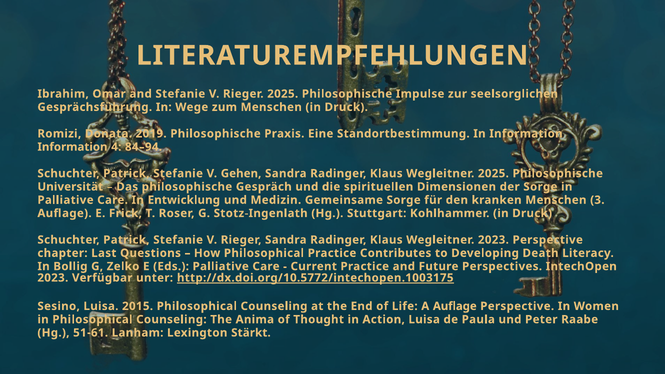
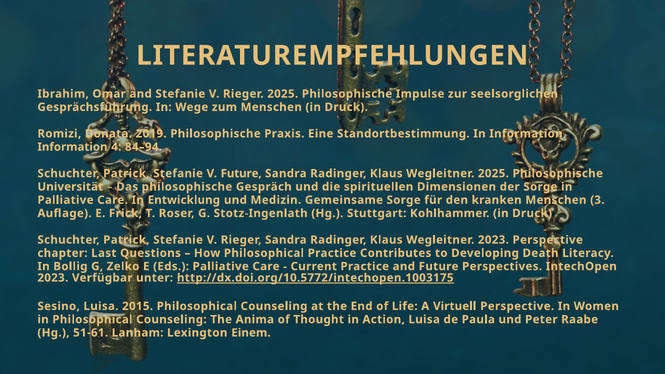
V Gehen: Gehen -> Future
A Auflage: Auflage -> Virtuell
Stärkt: Stärkt -> Einem
